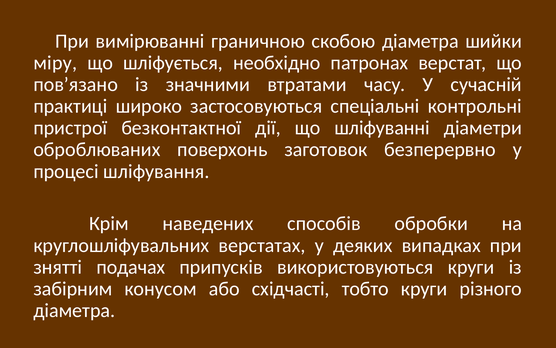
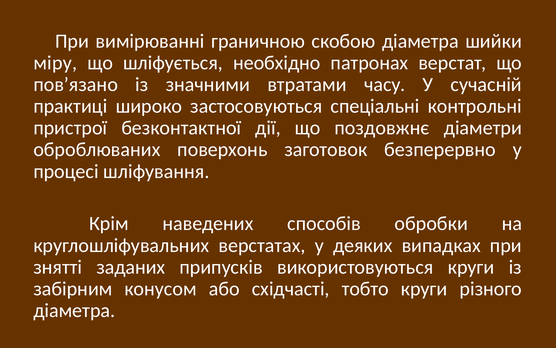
шліфуванні: шліфуванні -> поздовжнє
подачах: подачах -> заданих
